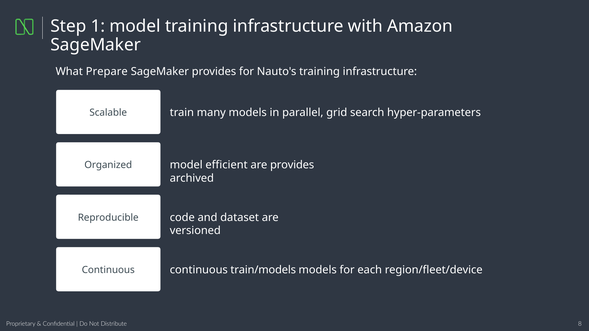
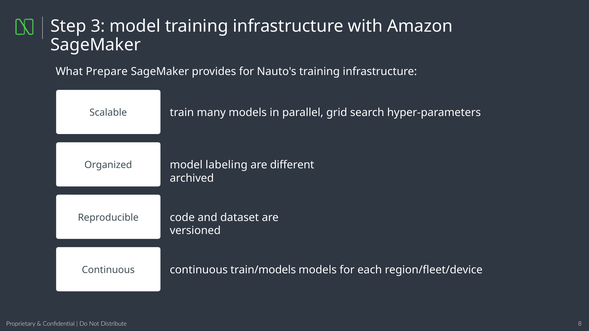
1: 1 -> 3
efficient: efficient -> labeling
are provides: provides -> different
